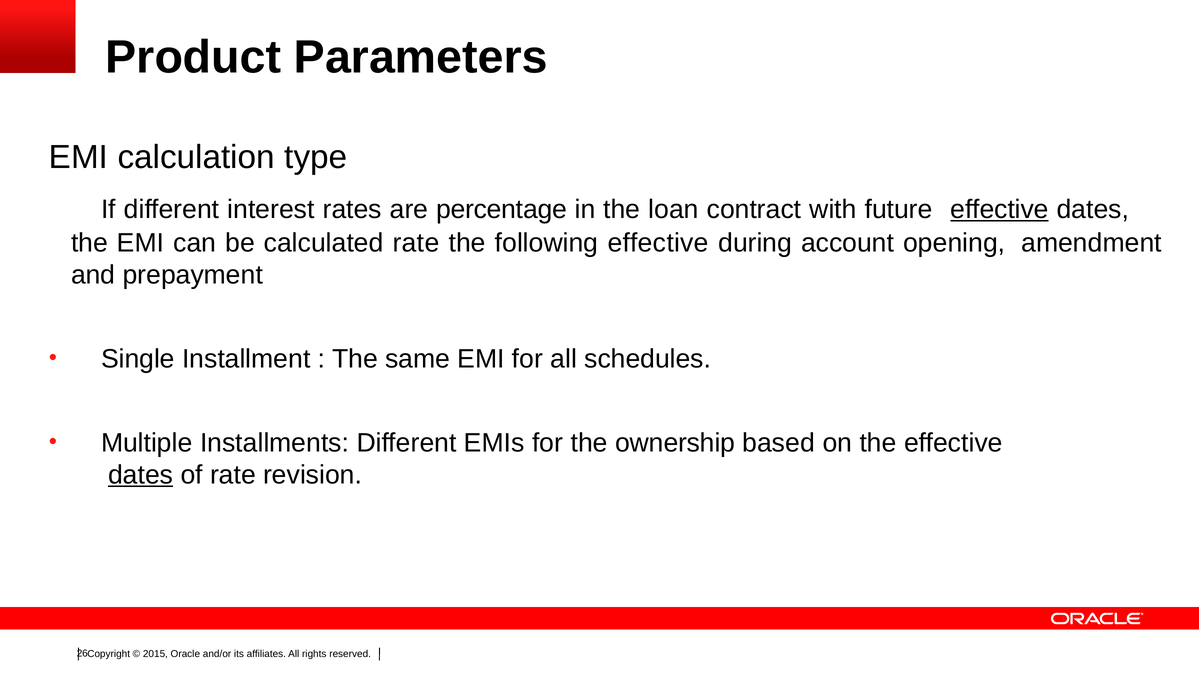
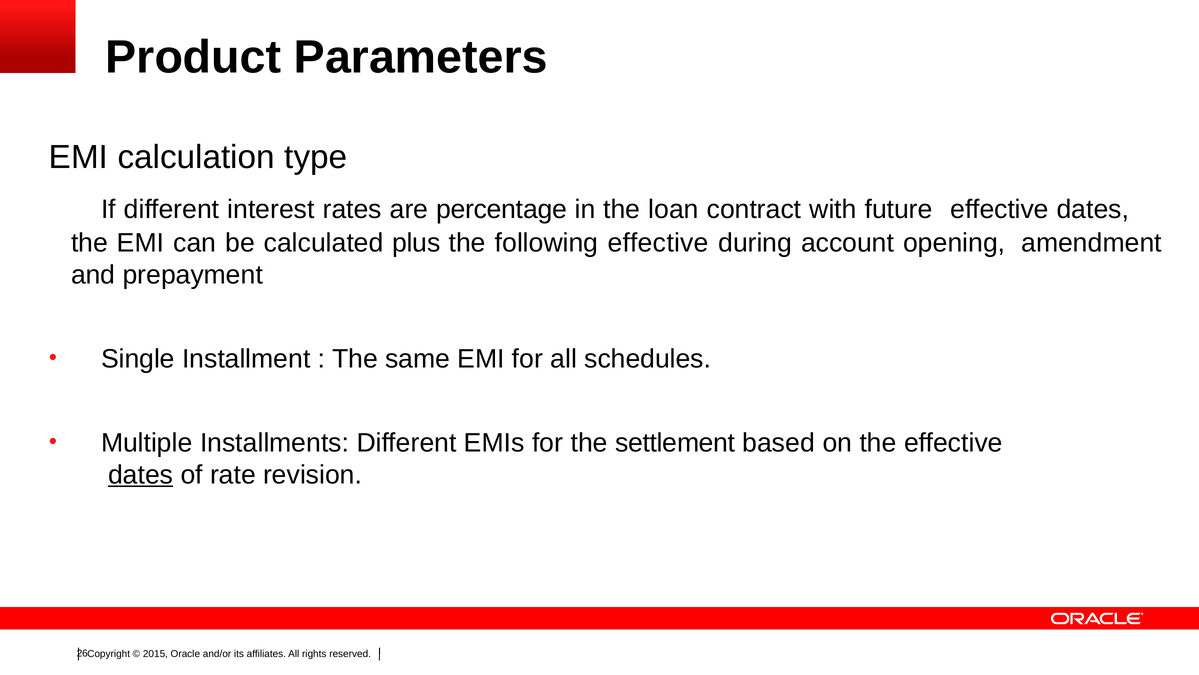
effective at (999, 209) underline: present -> none
calculated rate: rate -> plus
ownership: ownership -> settlement
